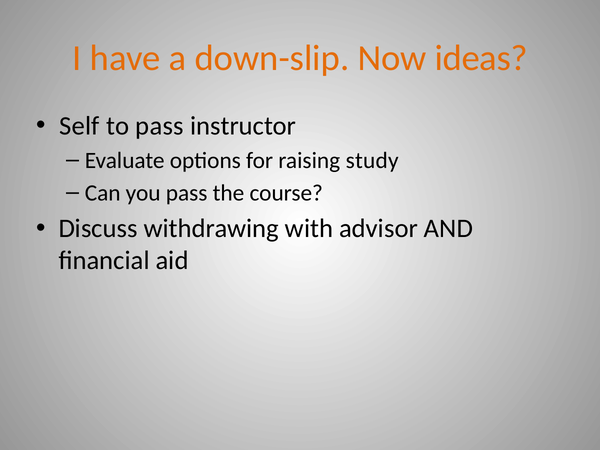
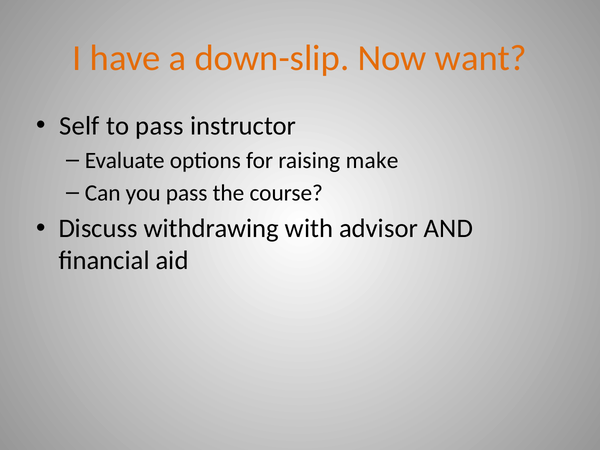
ideas: ideas -> want
study: study -> make
